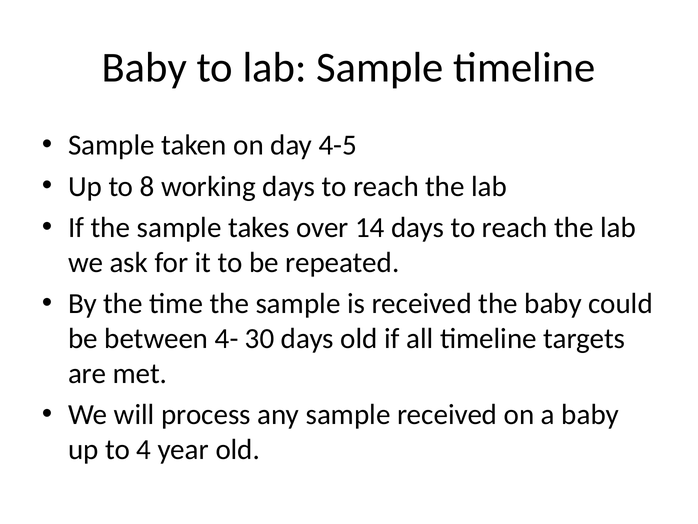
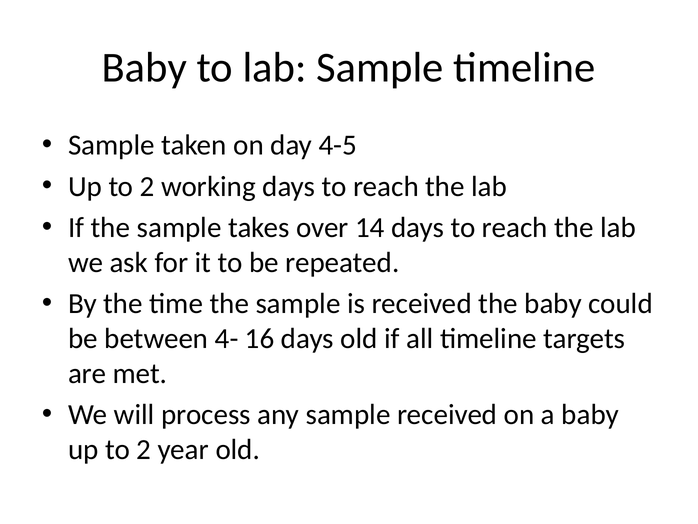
8 at (147, 186): 8 -> 2
30: 30 -> 16
4 at (144, 449): 4 -> 2
